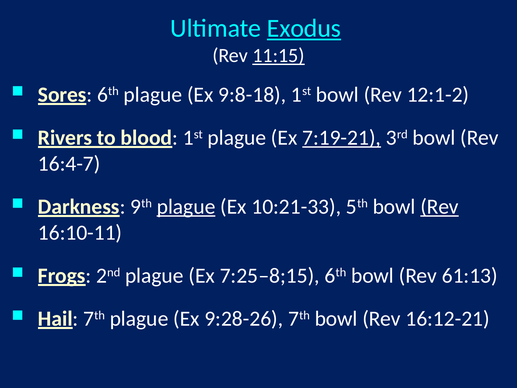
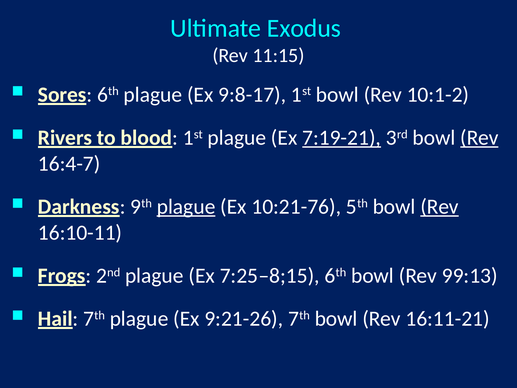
Exodus underline: present -> none
11:15 underline: present -> none
9:8-18: 9:8-18 -> 9:8-17
12:1-2: 12:1-2 -> 10:1-2
Rev at (479, 138) underline: none -> present
10:21-33: 10:21-33 -> 10:21-76
61:13: 61:13 -> 99:13
9:28-26: 9:28-26 -> 9:21-26
16:12-21: 16:12-21 -> 16:11-21
